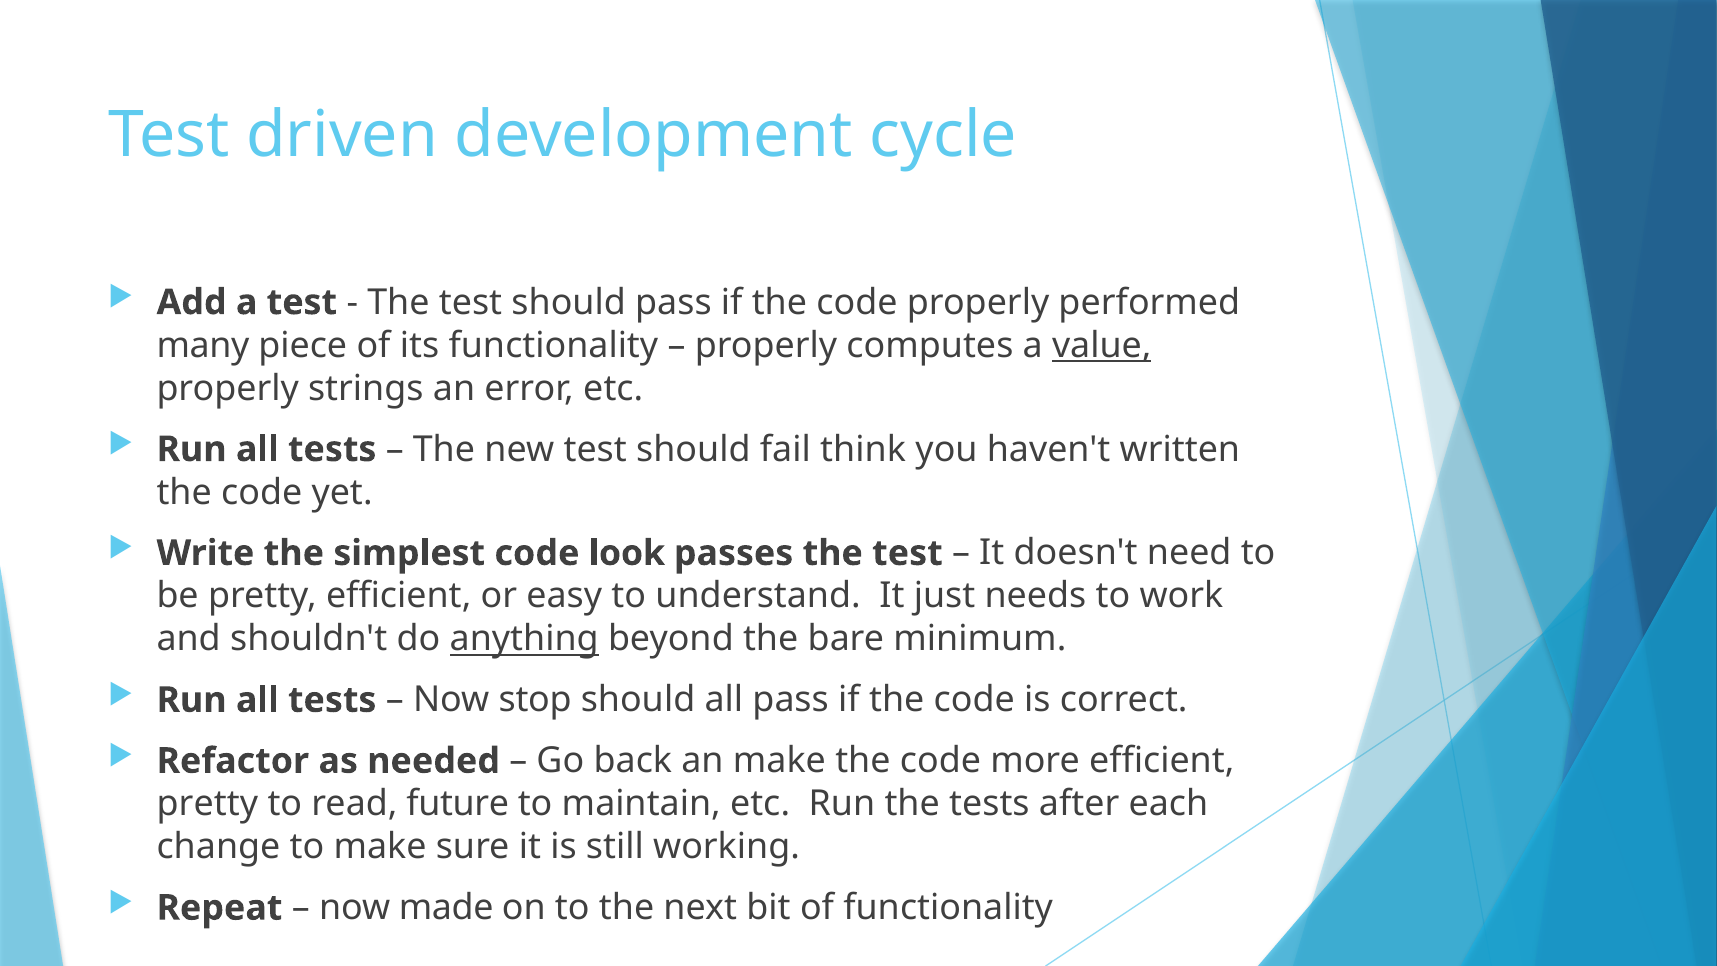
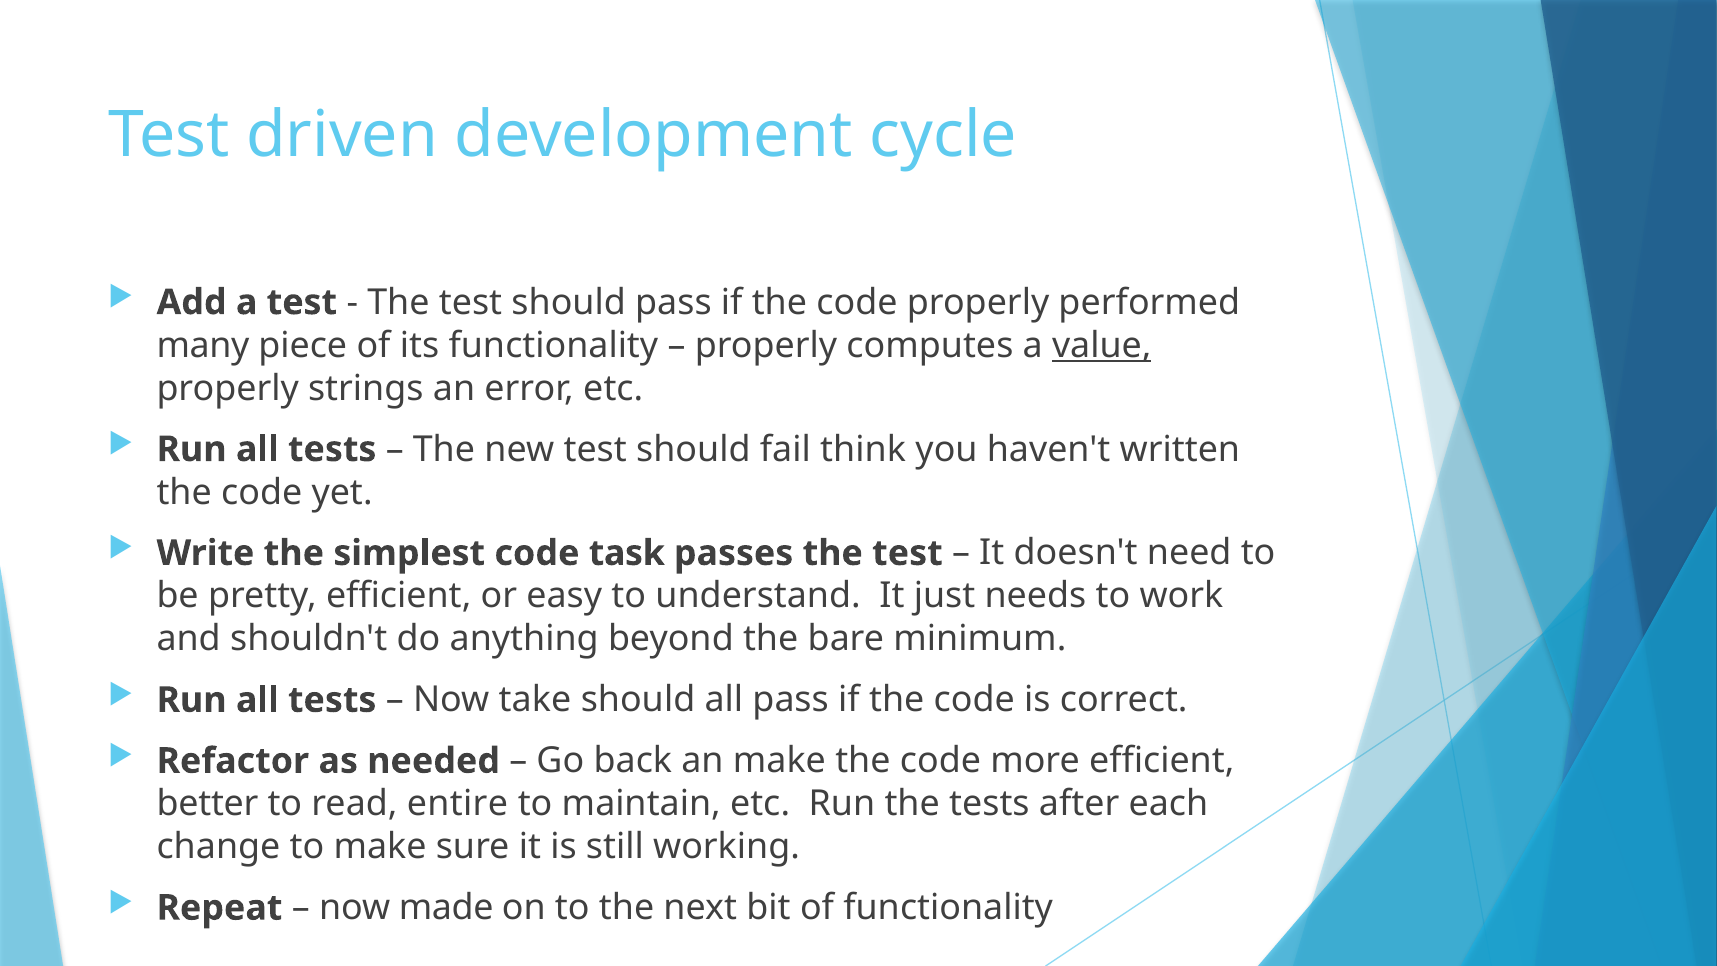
look: look -> task
anything underline: present -> none
stop: stop -> take
pretty at (207, 804): pretty -> better
future: future -> entire
